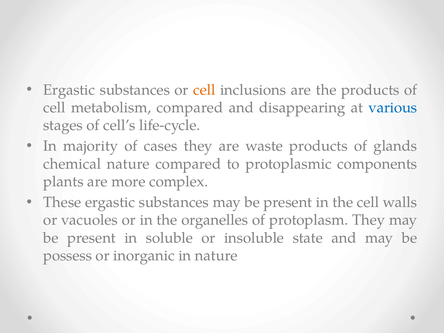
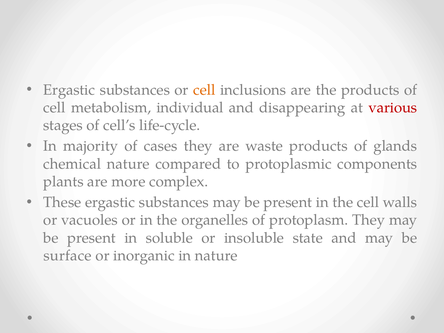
metabolism compared: compared -> individual
various colour: blue -> red
possess: possess -> surface
